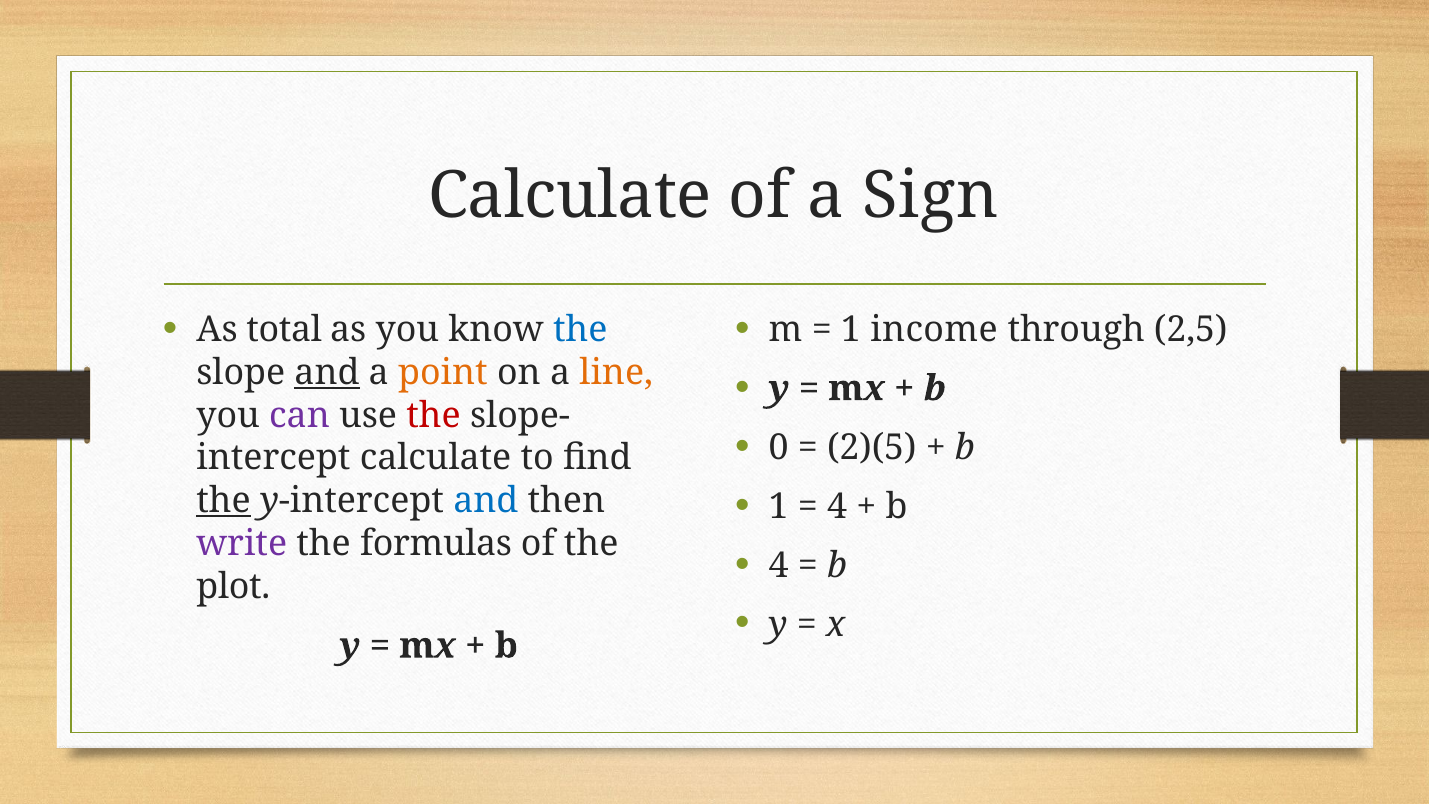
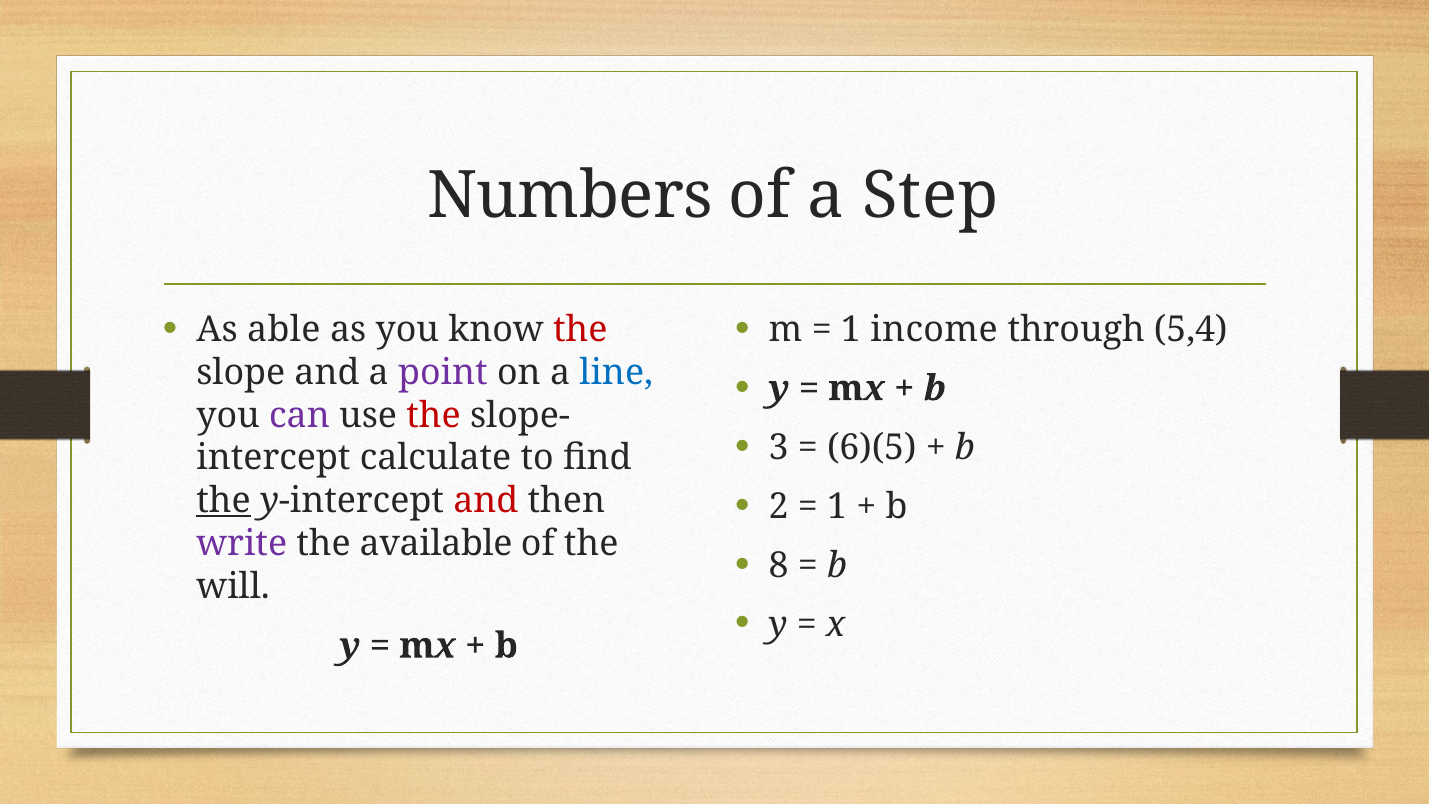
Calculate at (570, 196): Calculate -> Numbers
Sign: Sign -> Step
total: total -> able
the at (580, 329) colour: blue -> red
2,5: 2,5 -> 5,4
and at (327, 372) underline: present -> none
point colour: orange -> purple
line colour: orange -> blue
0: 0 -> 3
2)(5: 2)(5 -> 6)(5
1 at (779, 506): 1 -> 2
4 at (837, 506): 4 -> 1
and at (486, 501) colour: blue -> red
formulas: formulas -> available
4 at (779, 565): 4 -> 8
plot: plot -> will
